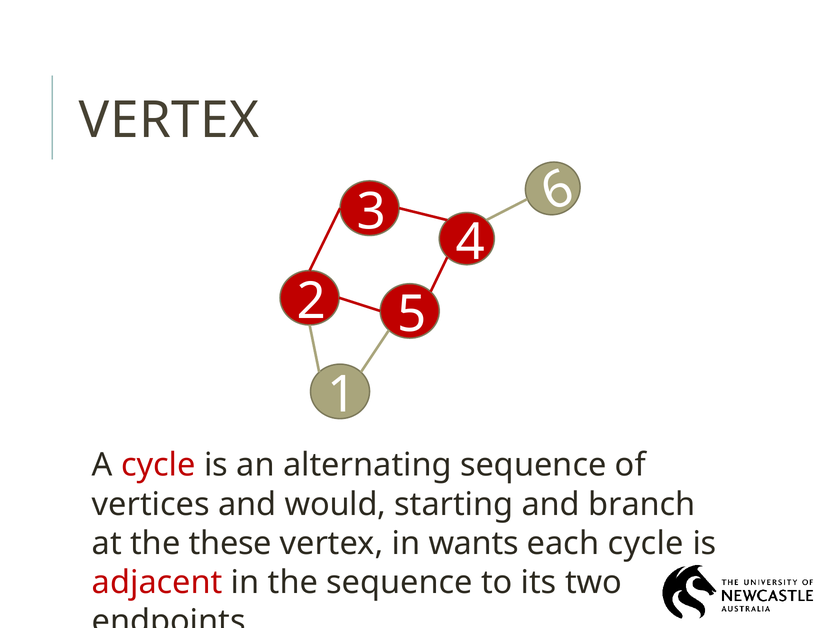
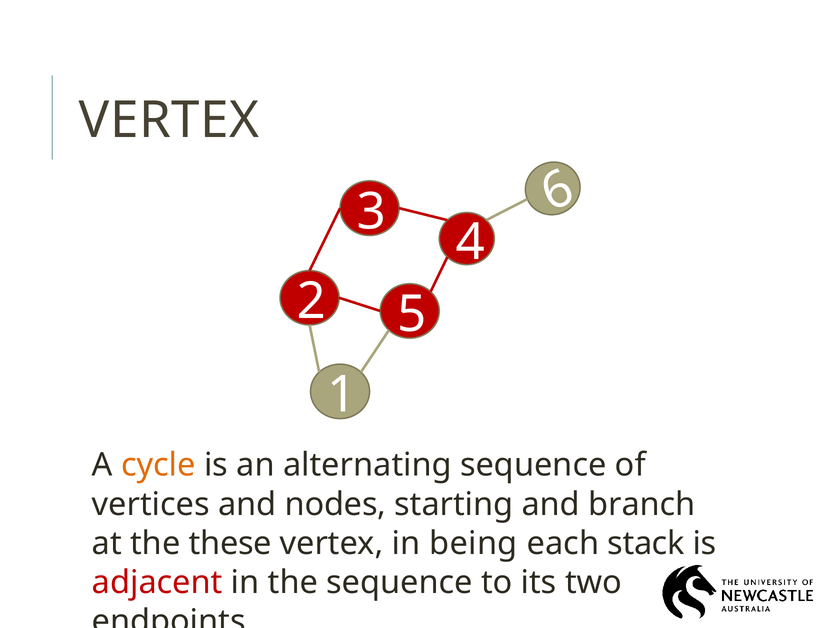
cycle at (158, 465) colour: red -> orange
would: would -> nodes
wants: wants -> being
each cycle: cycle -> stack
